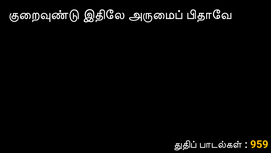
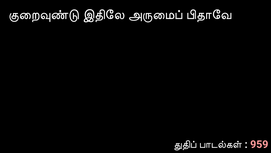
959 colour: yellow -> pink
